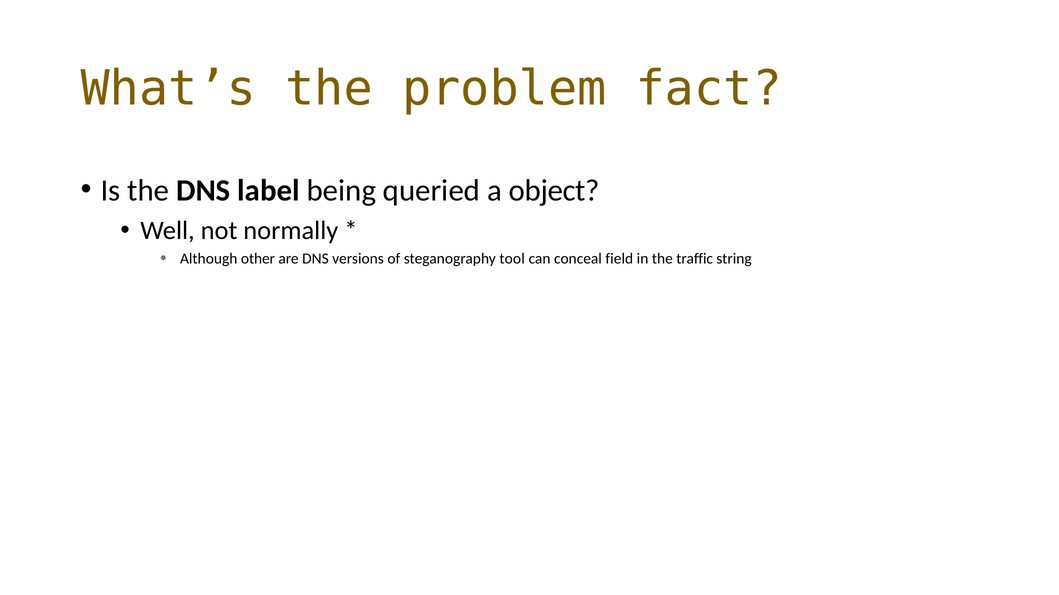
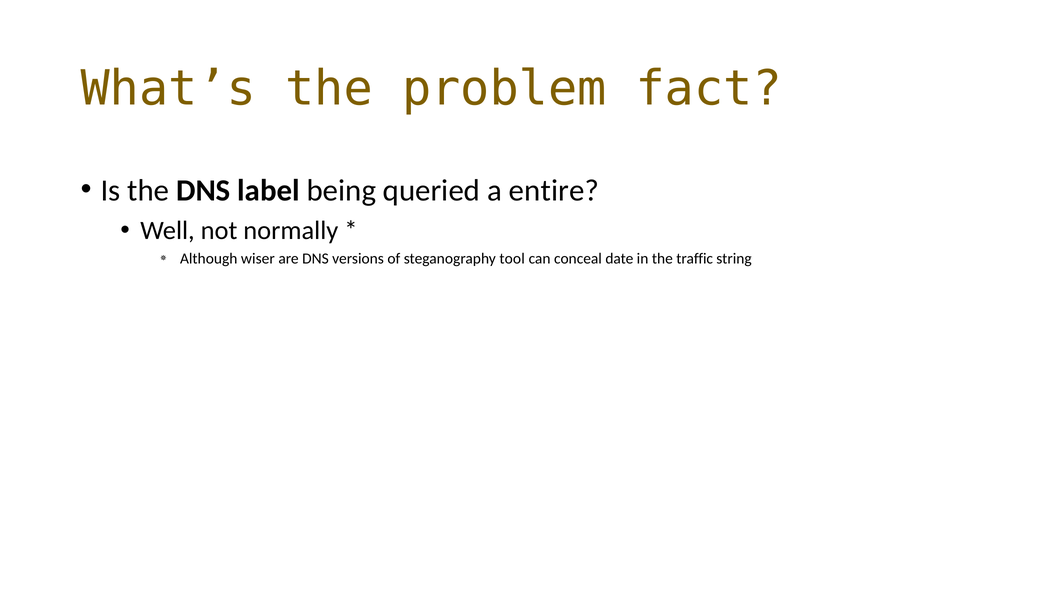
object: object -> entire
other: other -> wiser
field: field -> date
